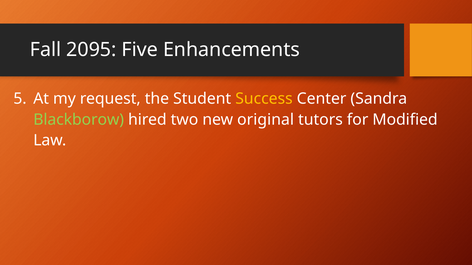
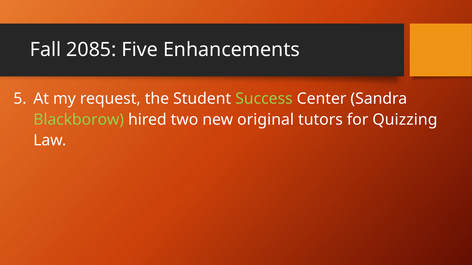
2095: 2095 -> 2085
Success colour: yellow -> light green
Modified: Modified -> Quizzing
